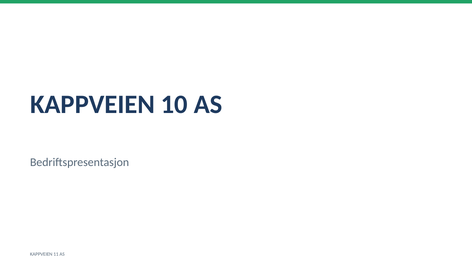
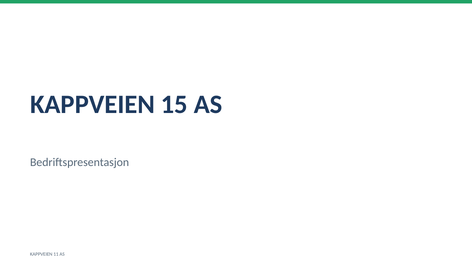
10: 10 -> 15
